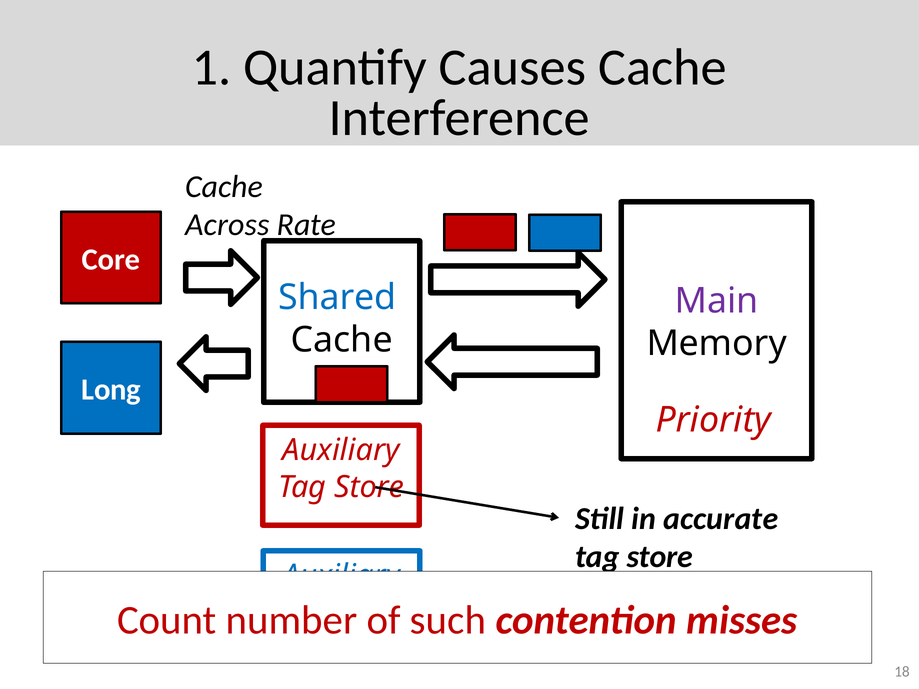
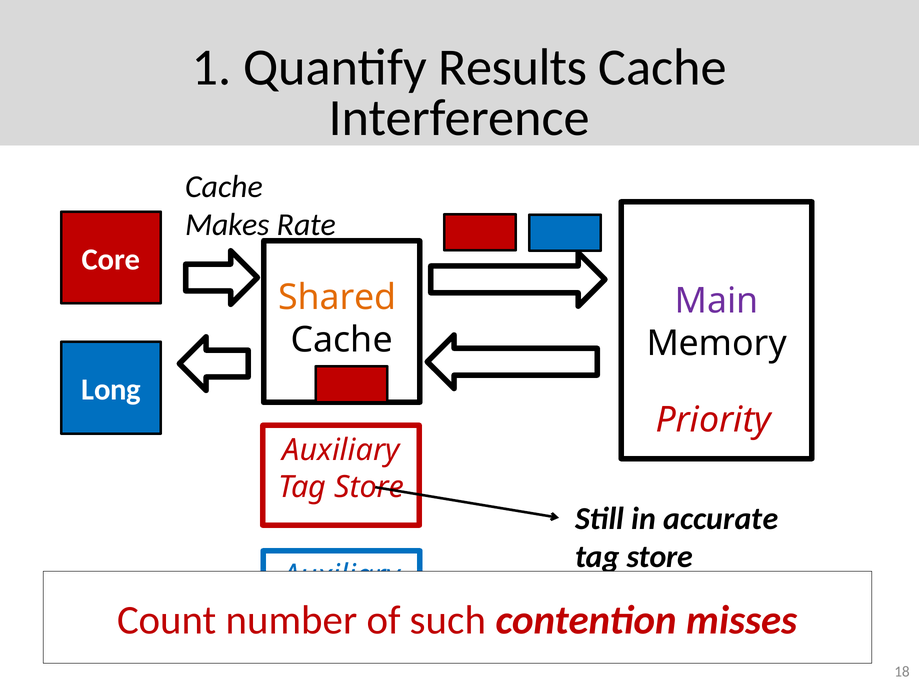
Causes: Causes -> Results
Across: Across -> Makes
Shared colour: blue -> orange
